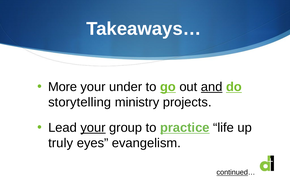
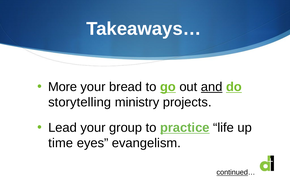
under: under -> bread
your at (93, 128) underline: present -> none
truly: truly -> time
